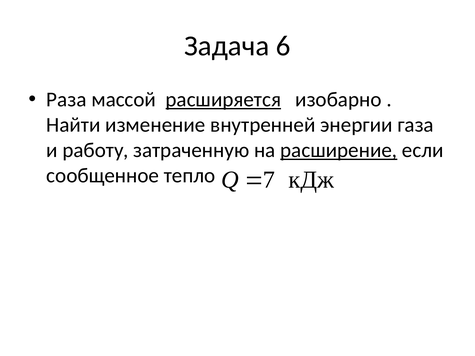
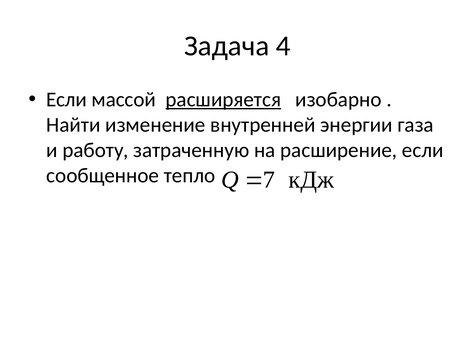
6: 6 -> 4
Раза at (66, 100): Раза -> Если
расширение underline: present -> none
